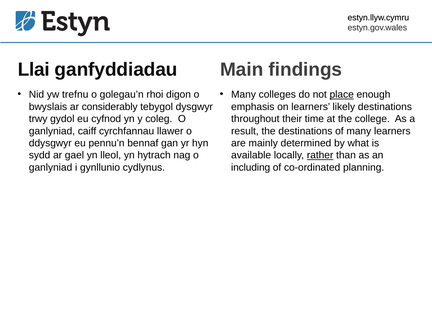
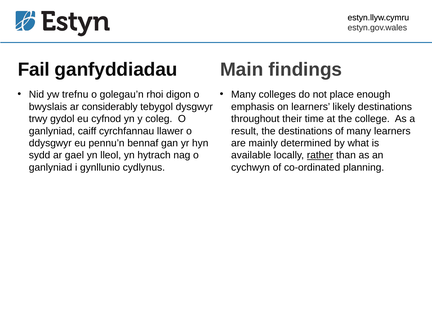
Llai: Llai -> Fail
place underline: present -> none
including: including -> cychwyn
